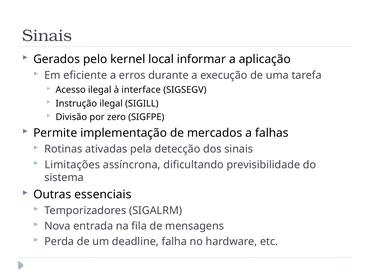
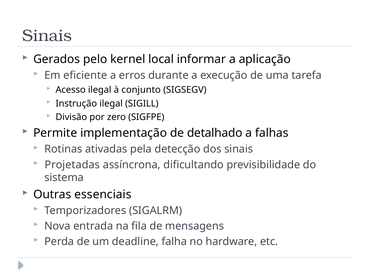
interface: interface -> conjunto
mercados: mercados -> detalhado
Limitações: Limitações -> Projetadas
